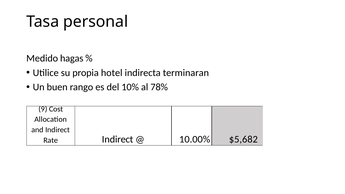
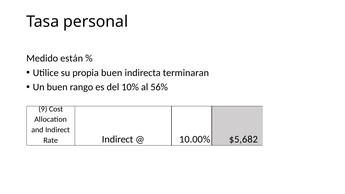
hagas: hagas -> están
propia hotel: hotel -> buen
78%: 78% -> 56%
